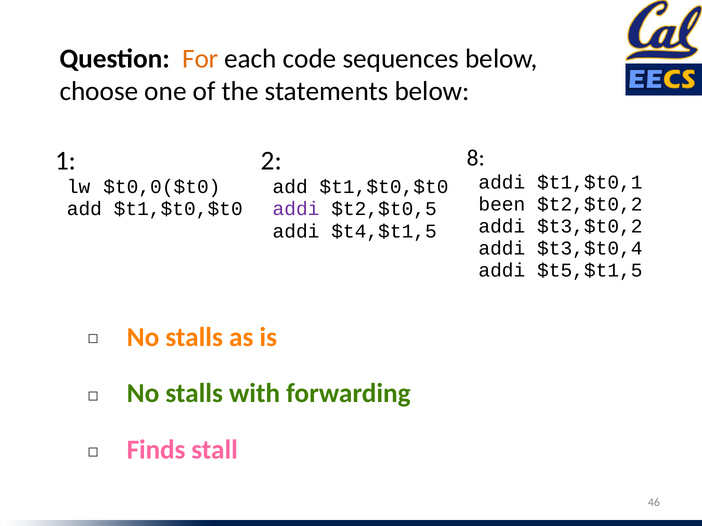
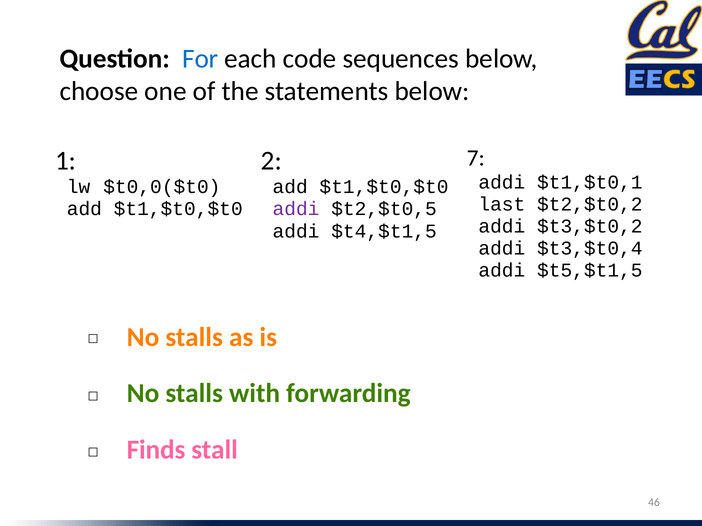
For colour: orange -> blue
8: 8 -> 7
been: been -> last
